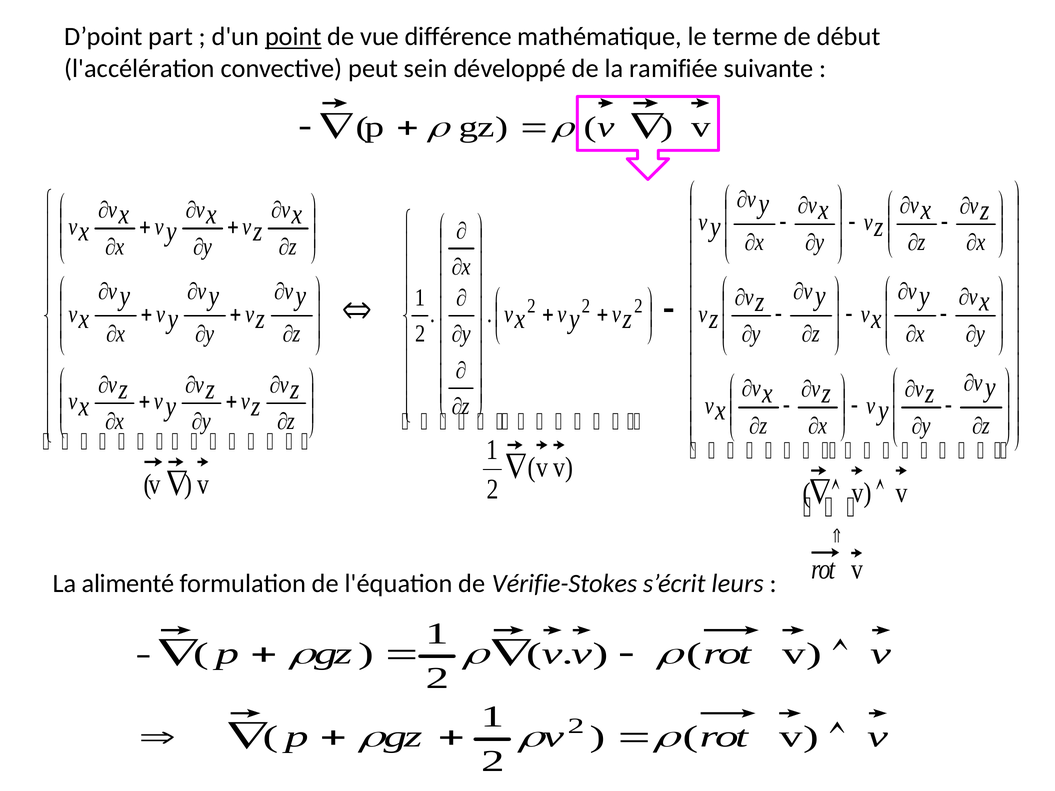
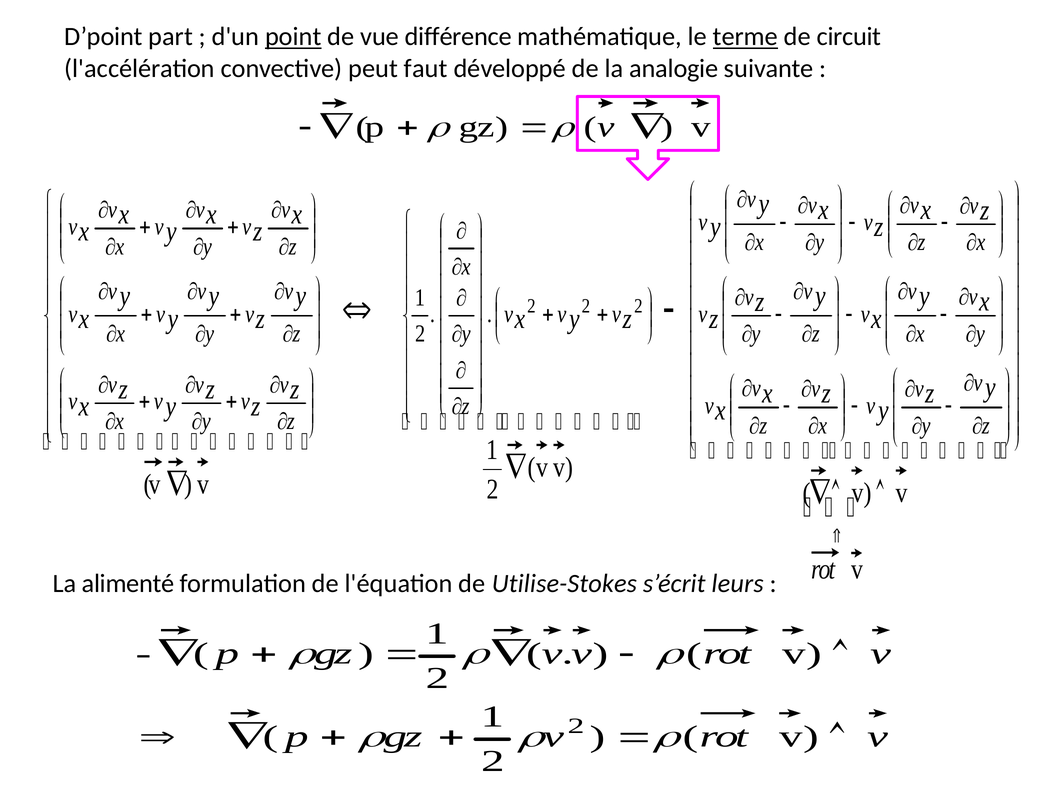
terme underline: none -> present
début: début -> circuit
sein: sein -> faut
ramifiée: ramifiée -> analogie
Vérifie-Stokes: Vérifie-Stokes -> Utilise-Stokes
